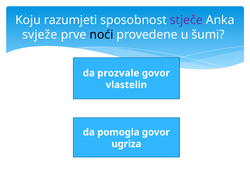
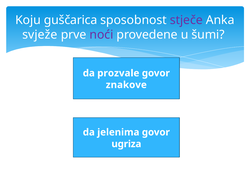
razumjeti: razumjeti -> guščarica
noći colour: black -> purple
vlastelin: vlastelin -> znakove
pomogla: pomogla -> jelenima
